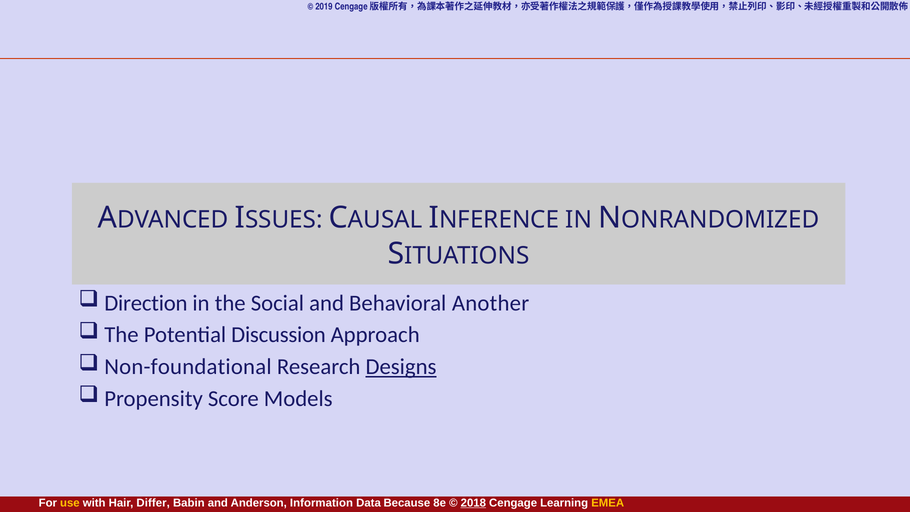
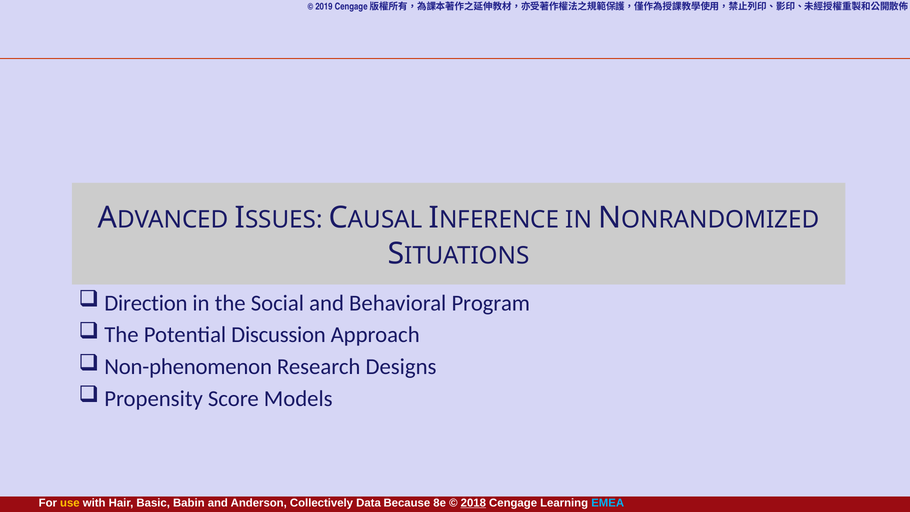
Another: Another -> Program
Non-foundational: Non-foundational -> Non-phenomenon
Designs underline: present -> none
Differ: Differ -> Basic
Information: Information -> Collectively
EMEA colour: yellow -> light blue
